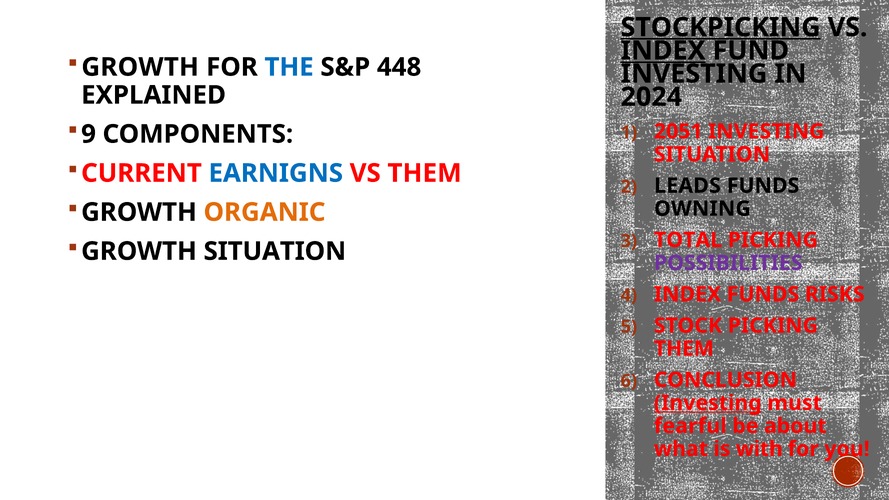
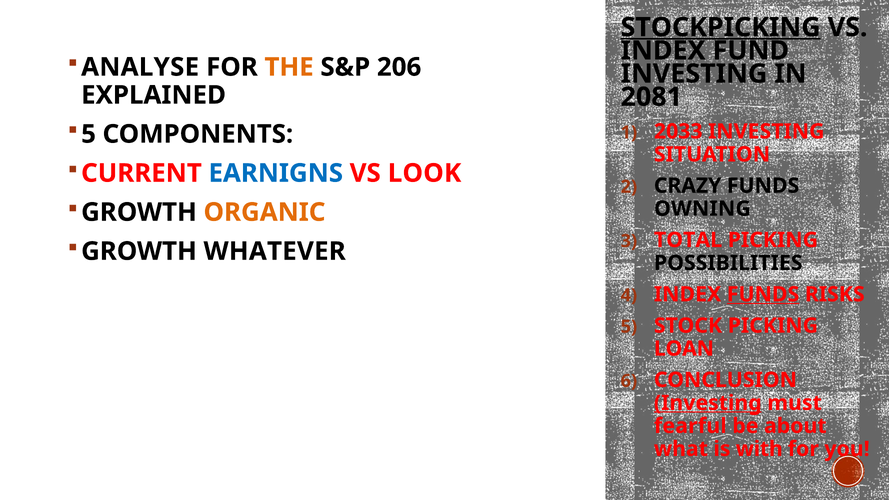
INDEX at (663, 51) underline: present -> none
GROWTH at (140, 67): GROWTH -> ANALYSE
THE colour: blue -> orange
448: 448 -> 206
2024: 2024 -> 2081
9 at (89, 134): 9 -> 5
2051: 2051 -> 2033
VS THEM: THEM -> LOOK
LEADS: LEADS -> CRAZY
GROWTH SITUATION: SITUATION -> WHATEVER
POSSIBILITIES colour: purple -> black
FUNDS at (763, 294) underline: none -> present
THEM at (684, 349): THEM -> LOAN
